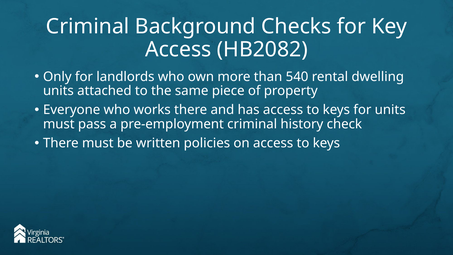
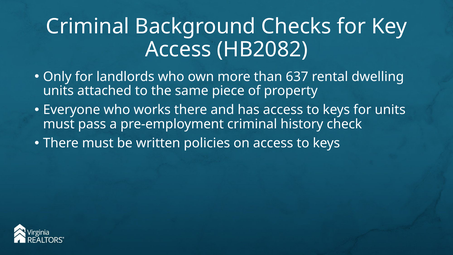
540: 540 -> 637
